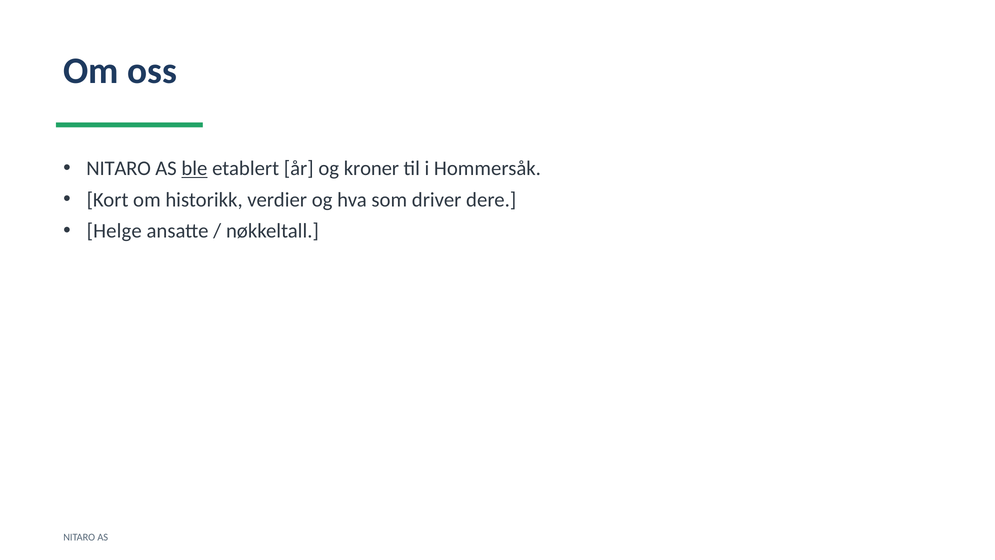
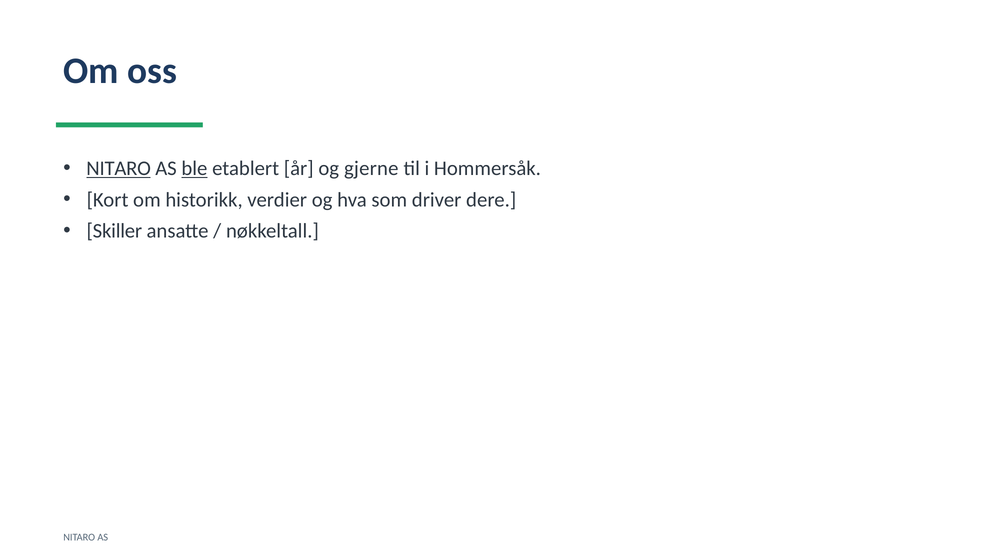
NITARO at (119, 169) underline: none -> present
kroner: kroner -> gjerne
Helge: Helge -> Skiller
